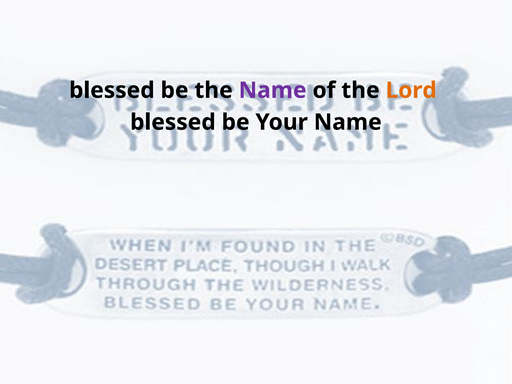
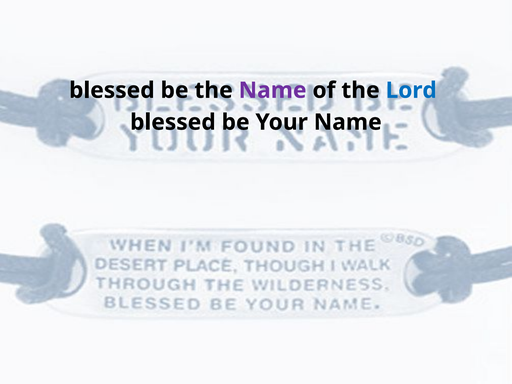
Lord colour: orange -> blue
